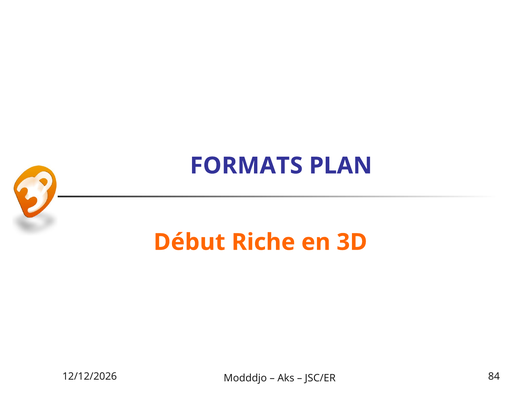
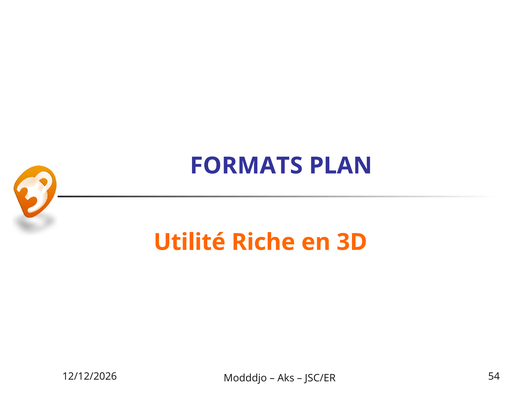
Début: Début -> Utilité
84: 84 -> 54
